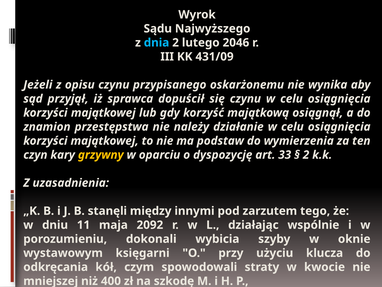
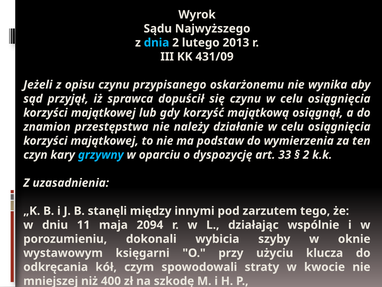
2046: 2046 -> 2013
grzywny colour: yellow -> light blue
2092: 2092 -> 2094
